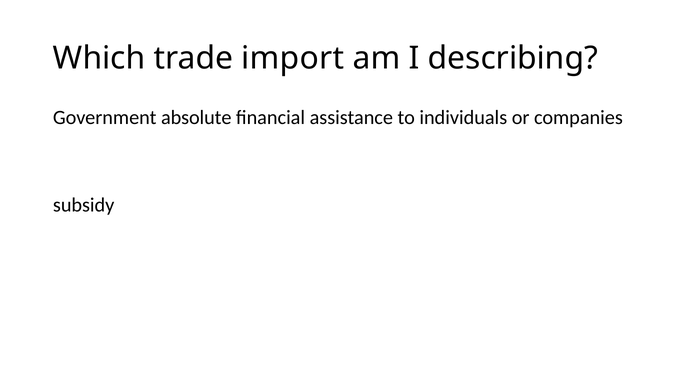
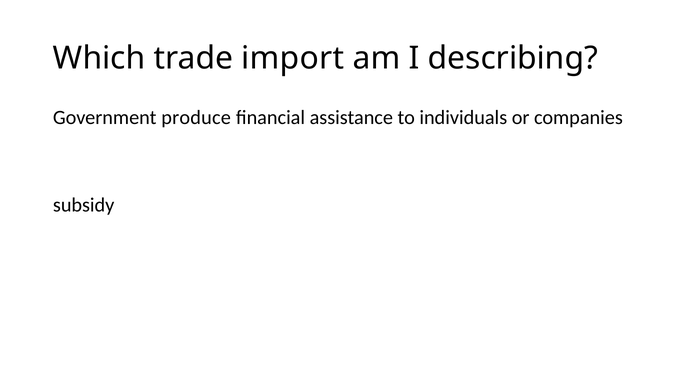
absolute: absolute -> produce
